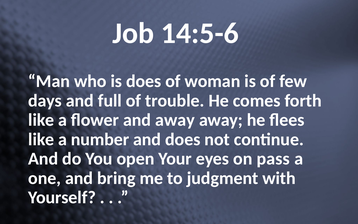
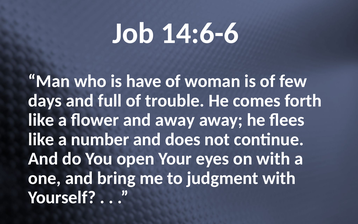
14:5-6: 14:5-6 -> 14:6-6
is does: does -> have
on pass: pass -> with
